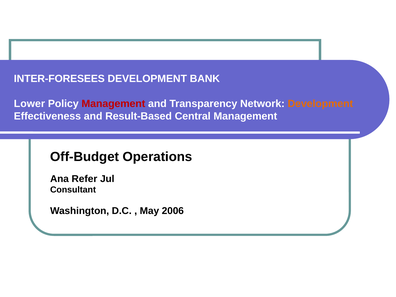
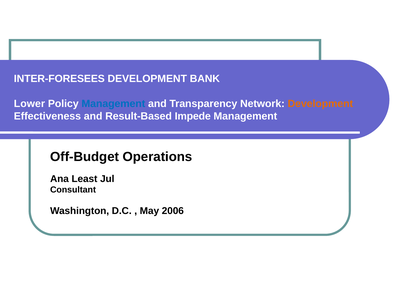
Management at (113, 104) colour: red -> blue
Central: Central -> Impede
Refer: Refer -> Least
